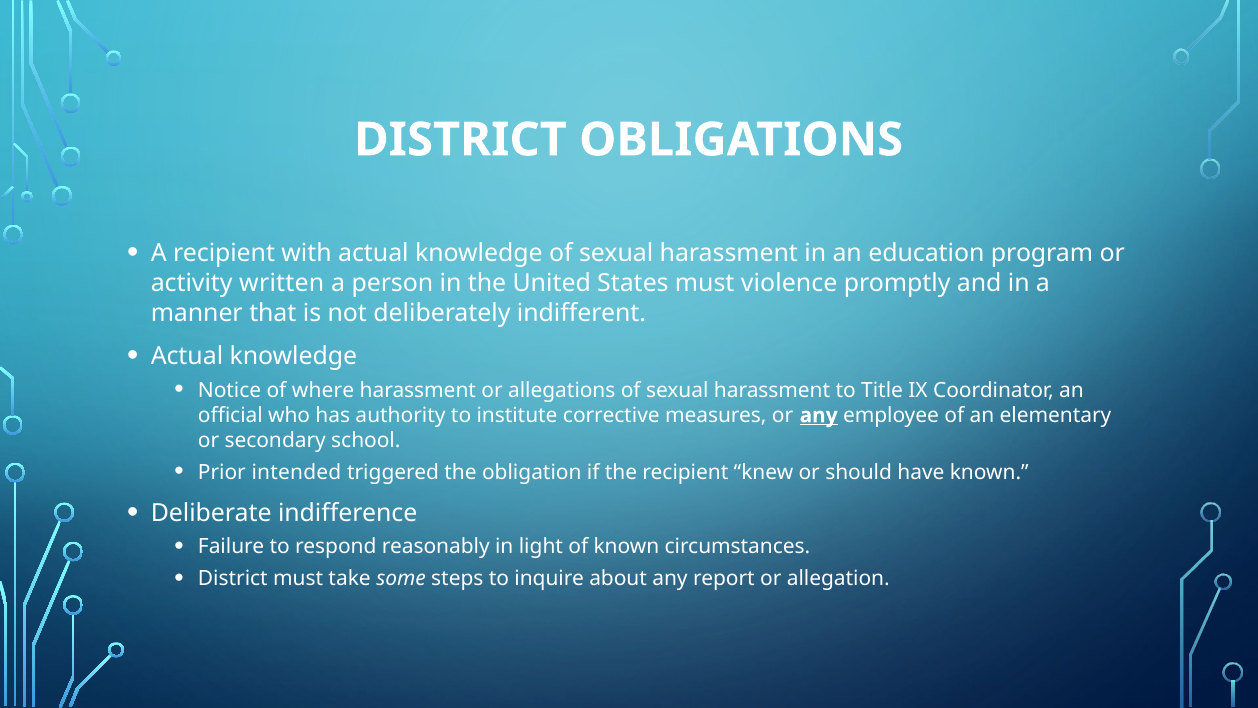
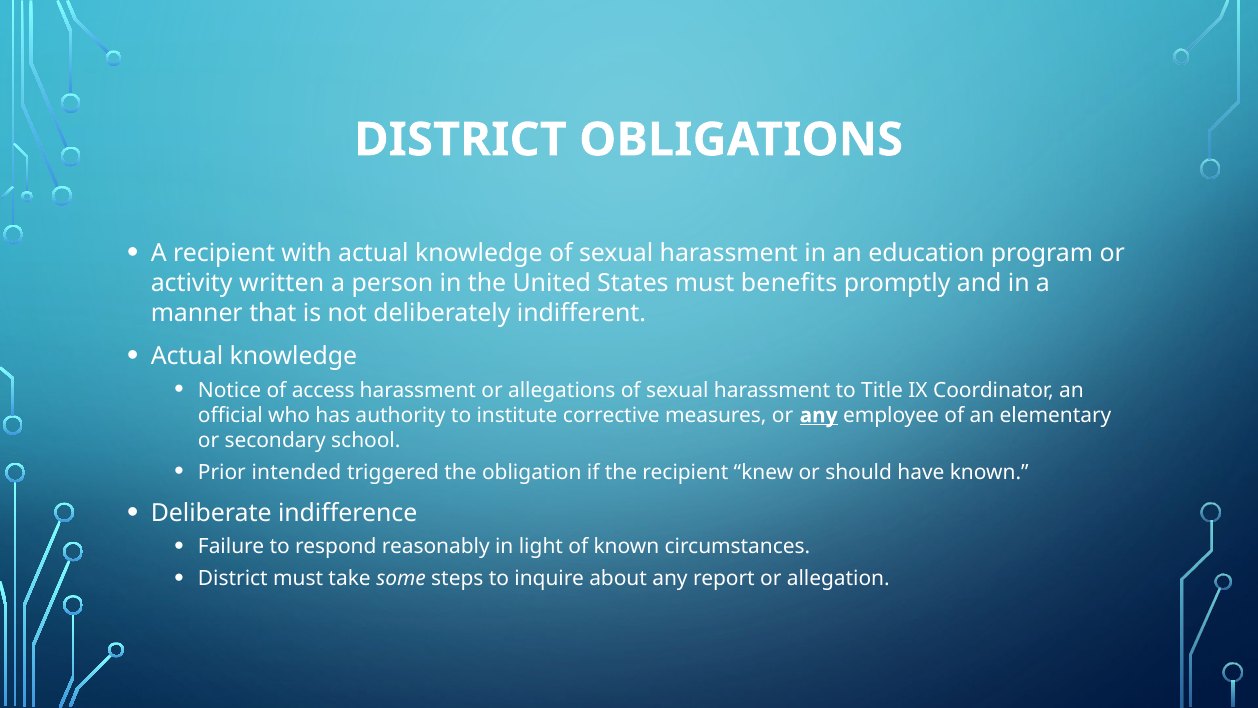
violence: violence -> benefits
where: where -> access
